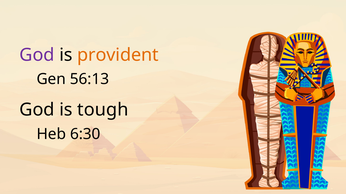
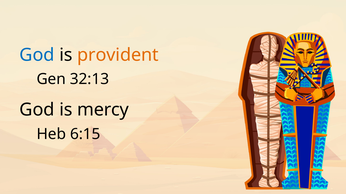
God at (37, 55) colour: purple -> blue
56:13: 56:13 -> 32:13
tough: tough -> mercy
6:30: 6:30 -> 6:15
